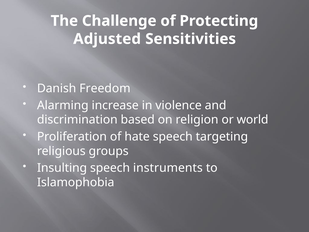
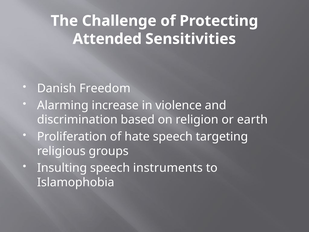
Adjusted: Adjusted -> Attended
world: world -> earth
